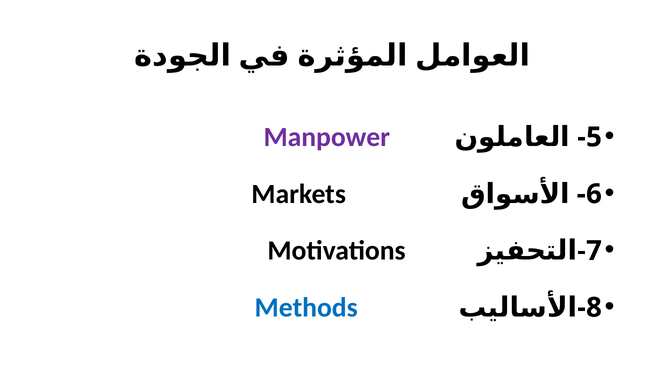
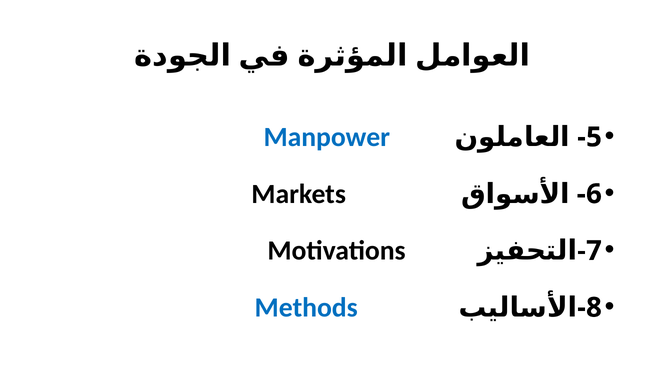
Manpower colour: purple -> blue
